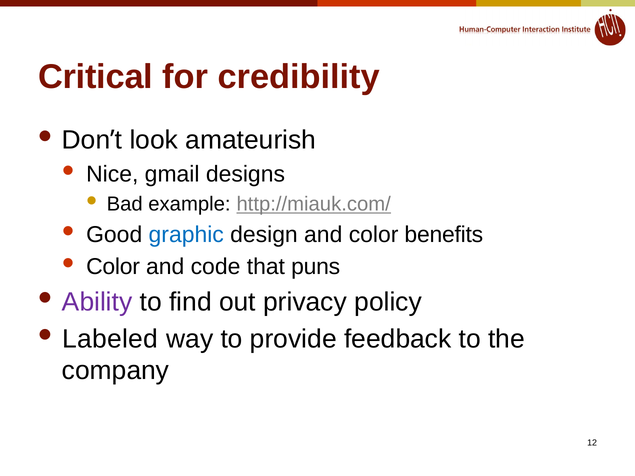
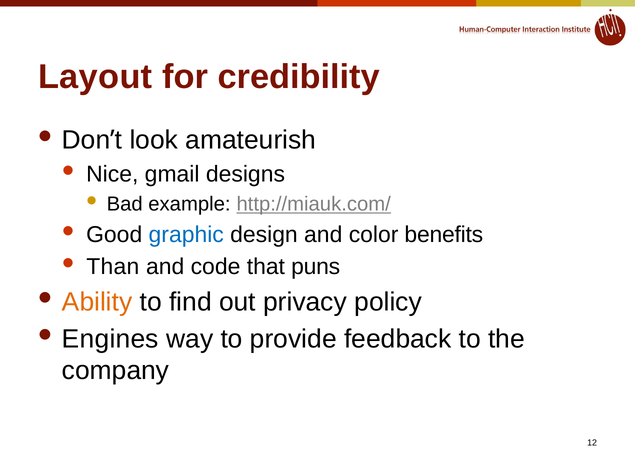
Critical: Critical -> Layout
Color at (113, 267): Color -> Than
Ability colour: purple -> orange
Labeled: Labeled -> Engines
